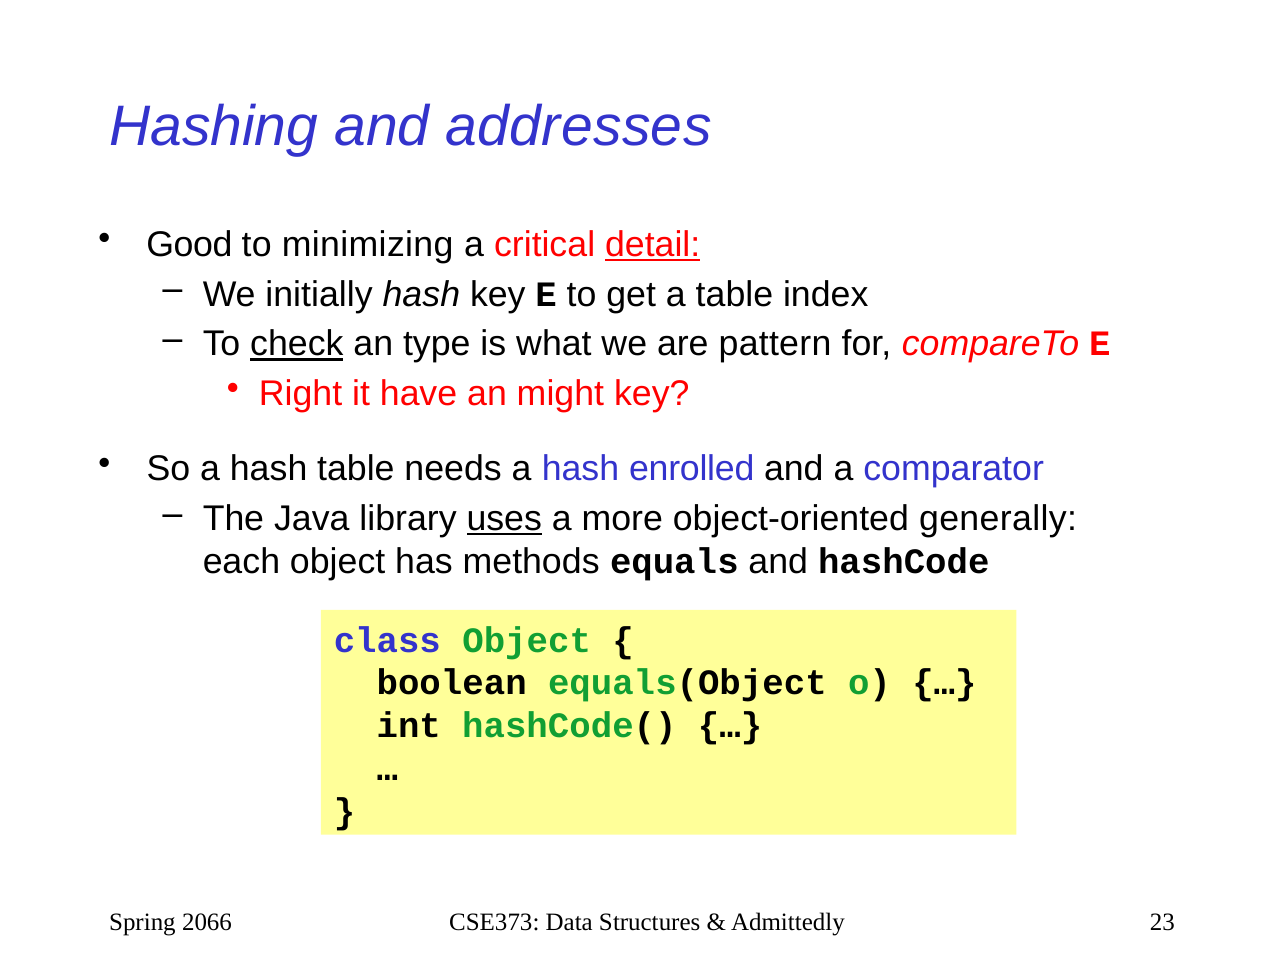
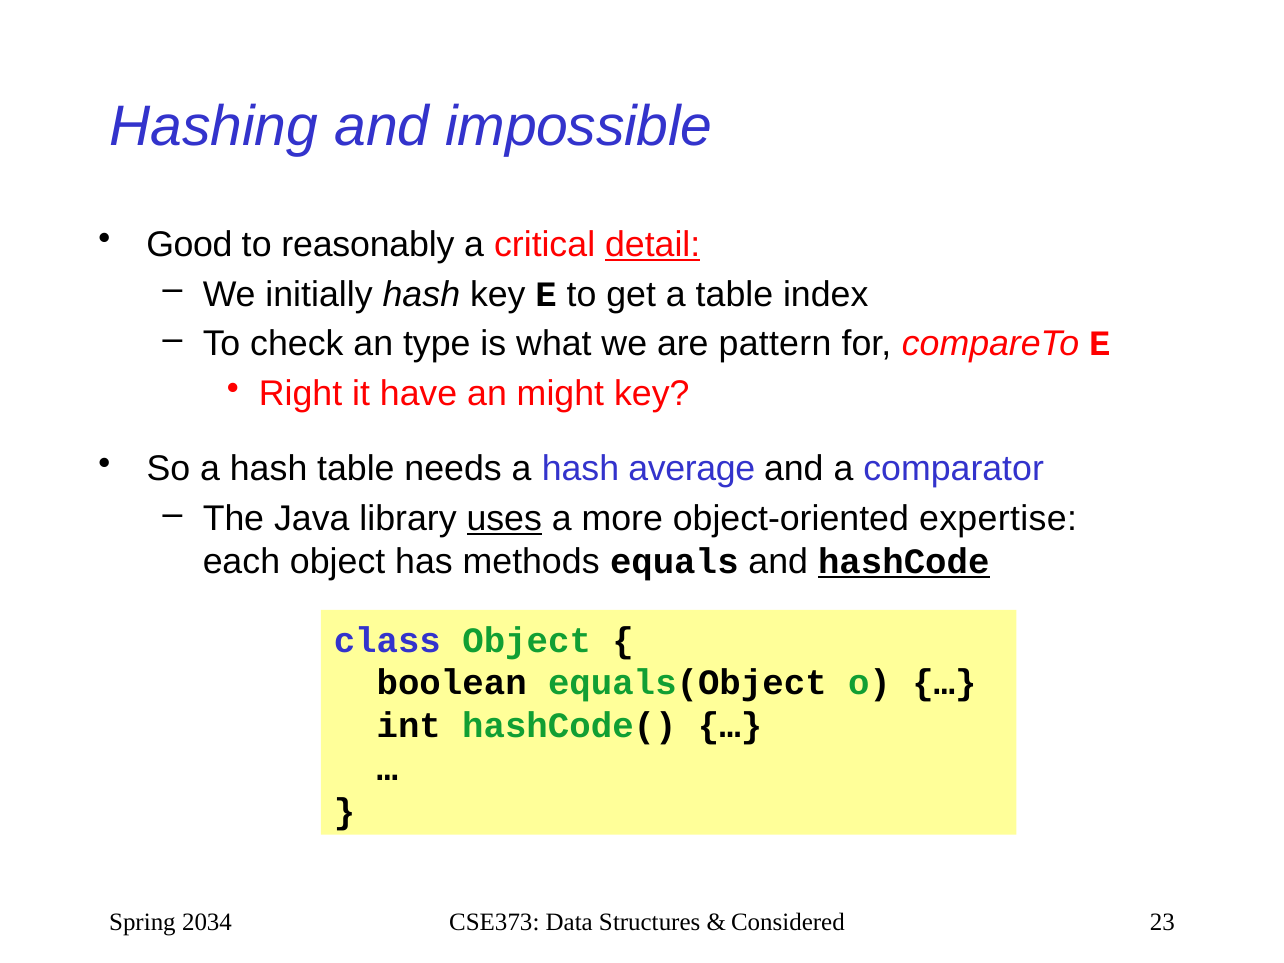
addresses: addresses -> impossible
minimizing: minimizing -> reasonably
check underline: present -> none
enrolled: enrolled -> average
generally: generally -> expertise
hashCode underline: none -> present
2066: 2066 -> 2034
Admittedly: Admittedly -> Considered
